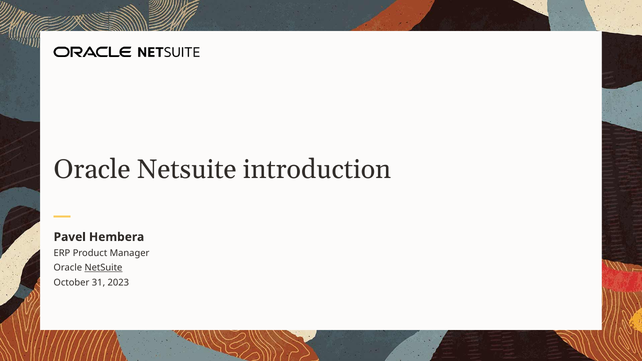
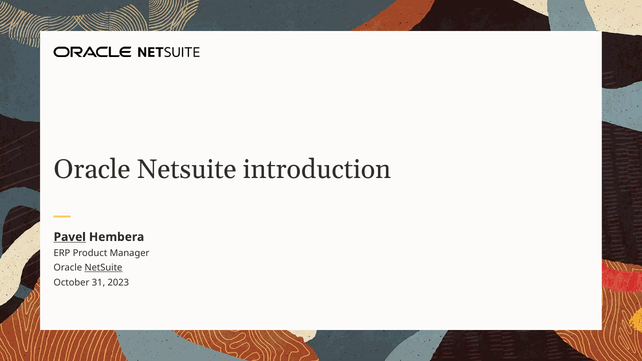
Pavel underline: none -> present
